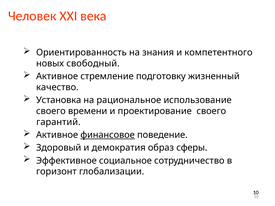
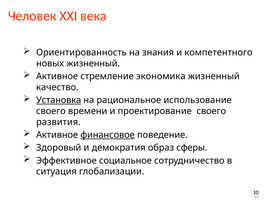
новых свободный: свободный -> жизненный
подготовку: подготовку -> экономика
Установка underline: none -> present
гарантий: гарантий -> развития
горизонт: горизонт -> ситуация
